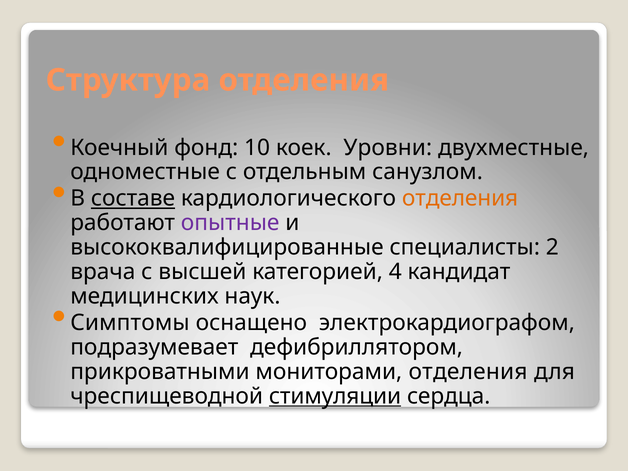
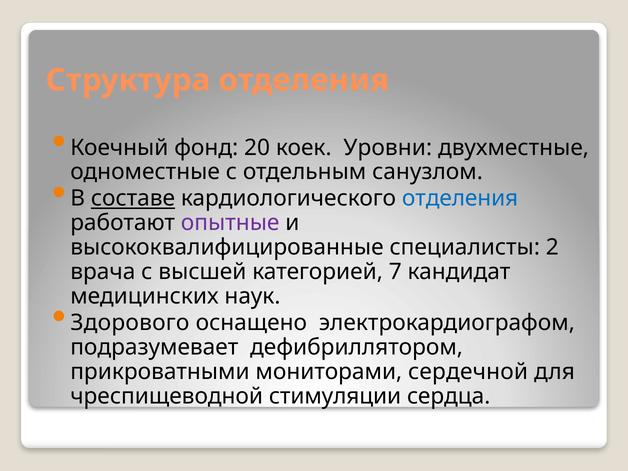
10: 10 -> 20
отделения at (460, 198) colour: orange -> blue
4: 4 -> 7
Симптомы: Симптомы -> Здорового
мониторами отделения: отделения -> сердечной
стимуляции underline: present -> none
